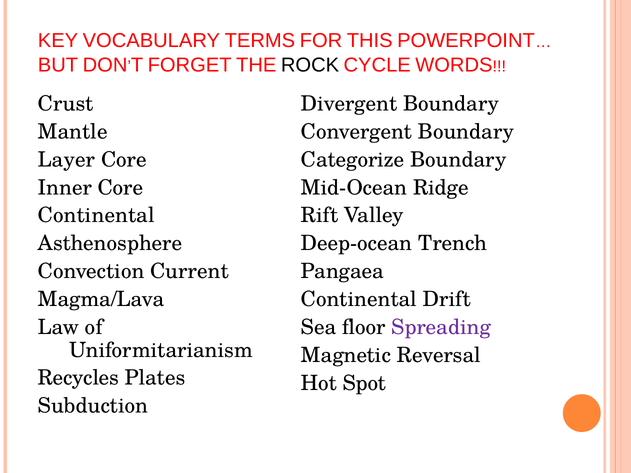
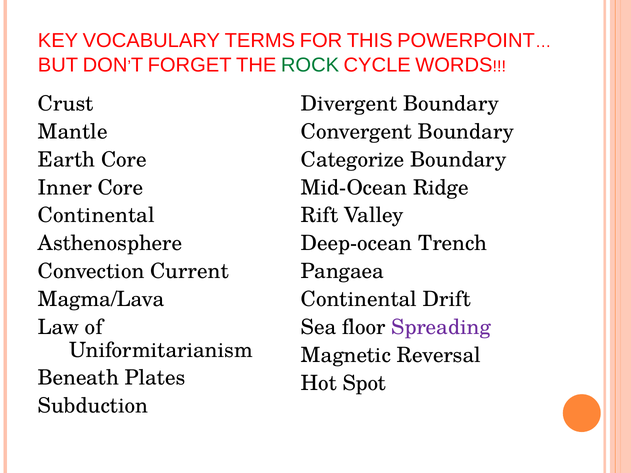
ROCK colour: black -> green
Layer: Layer -> Earth
Recycles: Recycles -> Beneath
